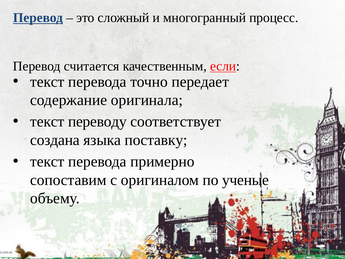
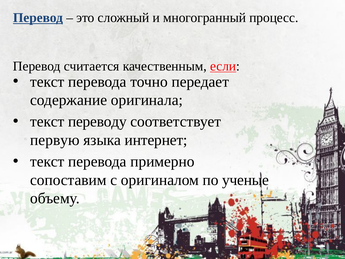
создана: создана -> первую
поставку: поставку -> интернет
